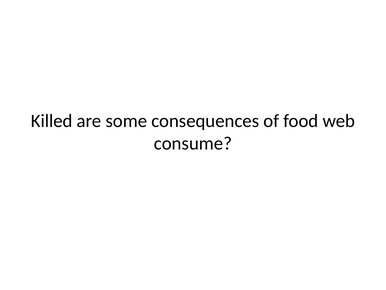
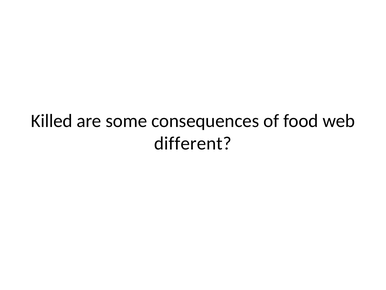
consume: consume -> different
